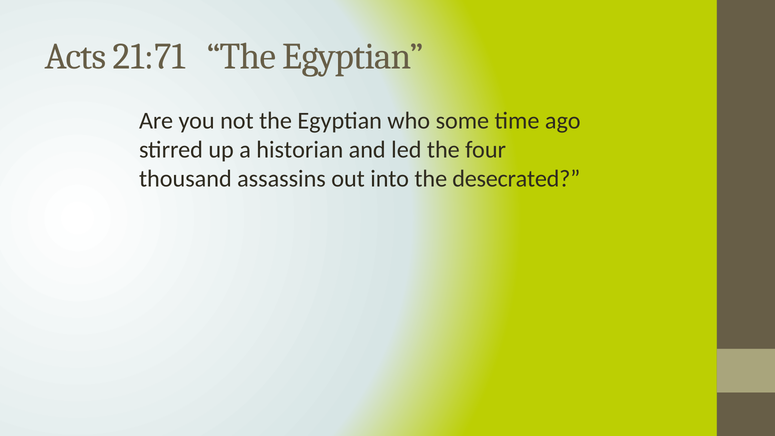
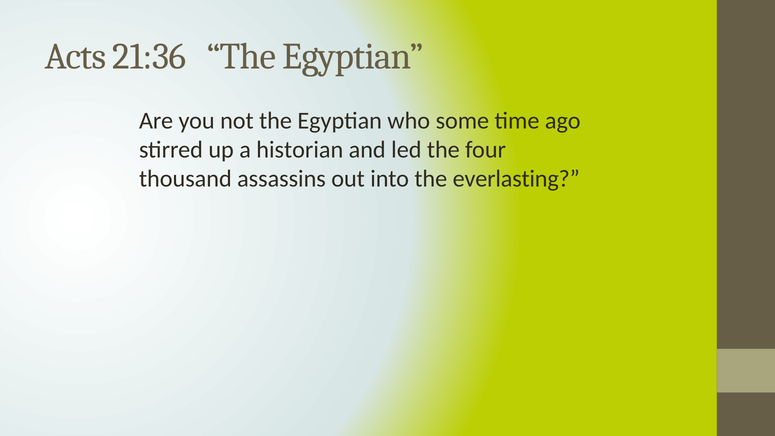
21:71: 21:71 -> 21:36
desecrated: desecrated -> everlasting
